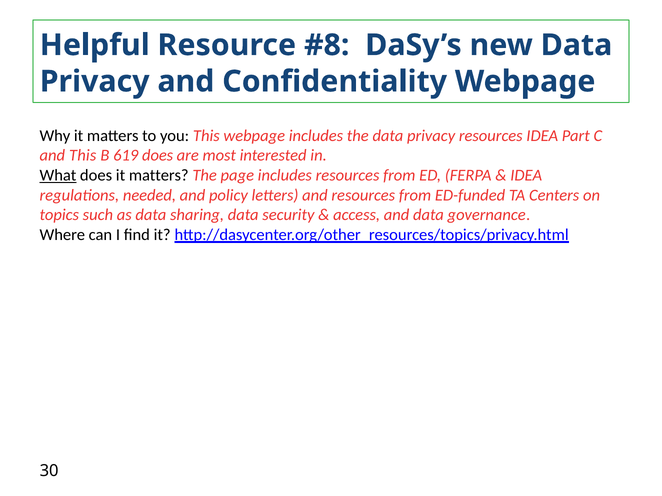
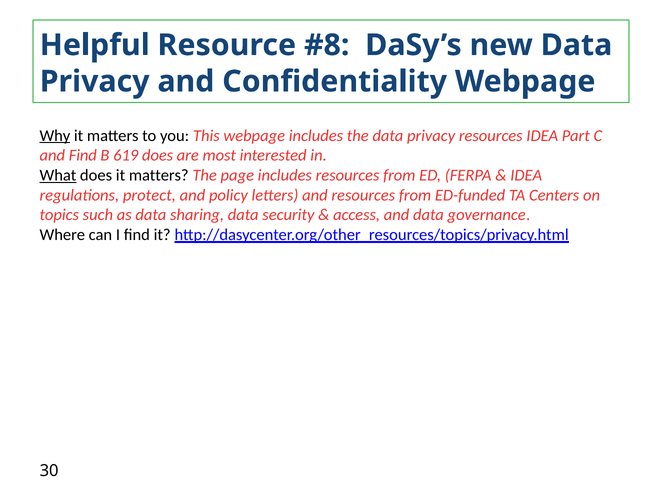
Why underline: none -> present
and This: This -> Find
needed: needed -> protect
